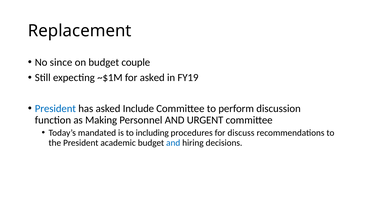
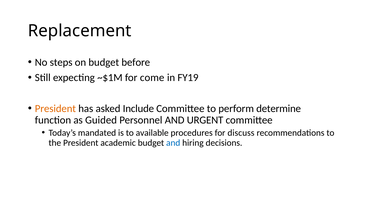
since: since -> steps
couple: couple -> before
for asked: asked -> come
President at (55, 108) colour: blue -> orange
discussion: discussion -> determine
Making: Making -> Guided
including: including -> available
